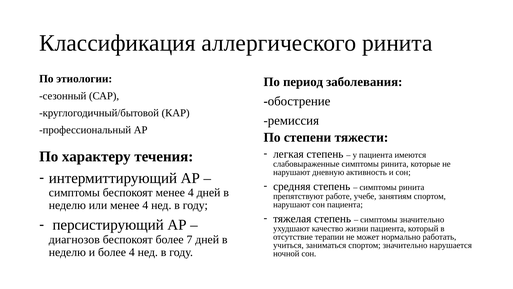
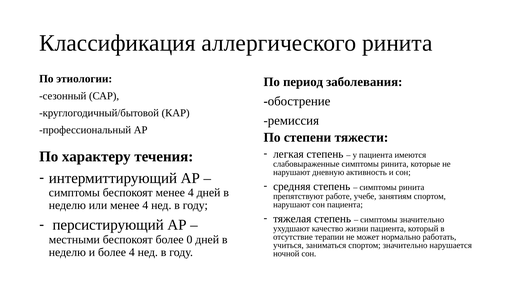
диагнозов: диагнозов -> местными
7: 7 -> 0
